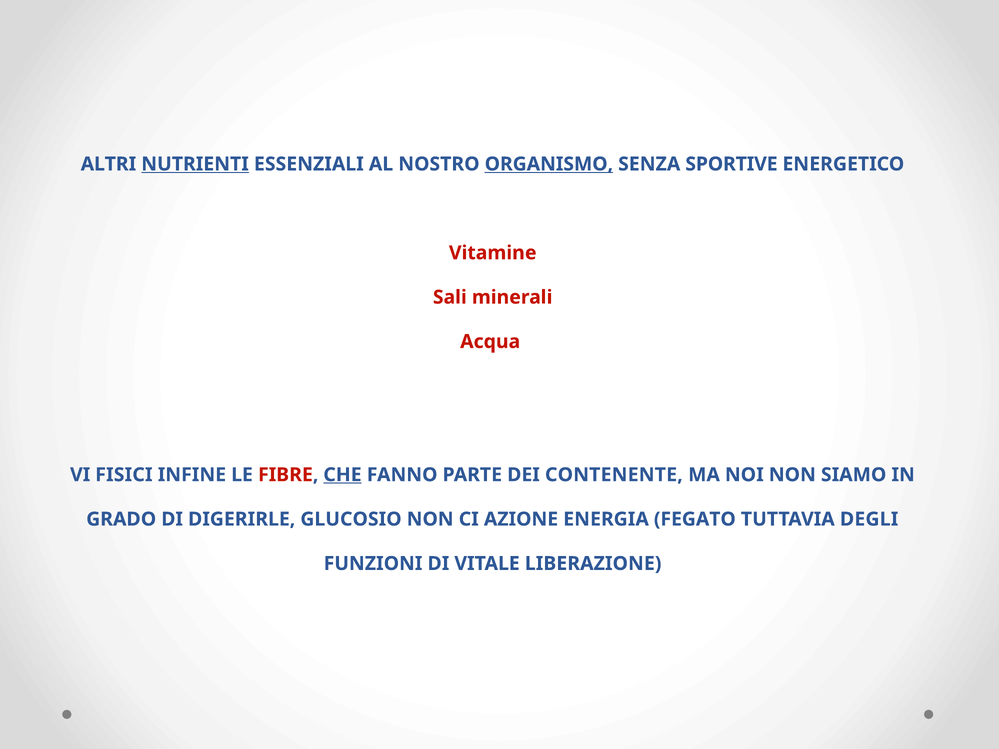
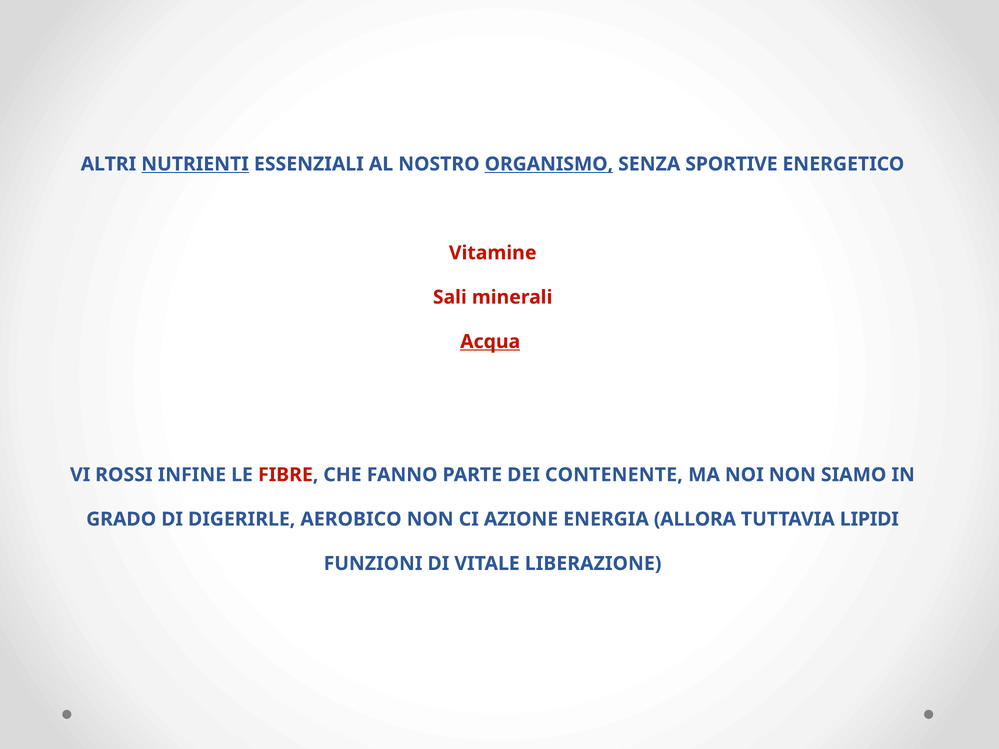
Acqua underline: none -> present
FISICI: FISICI -> ROSSI
CHE underline: present -> none
GLUCOSIO: GLUCOSIO -> AEROBICO
FEGATO: FEGATO -> ALLORA
DEGLI: DEGLI -> LIPIDI
